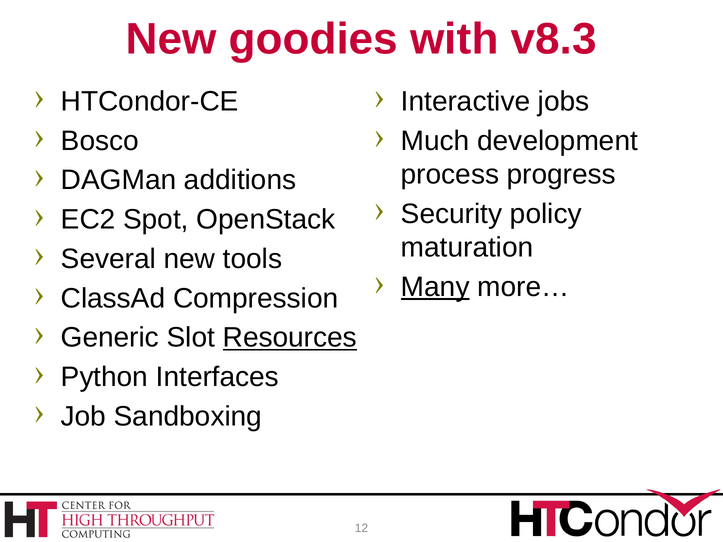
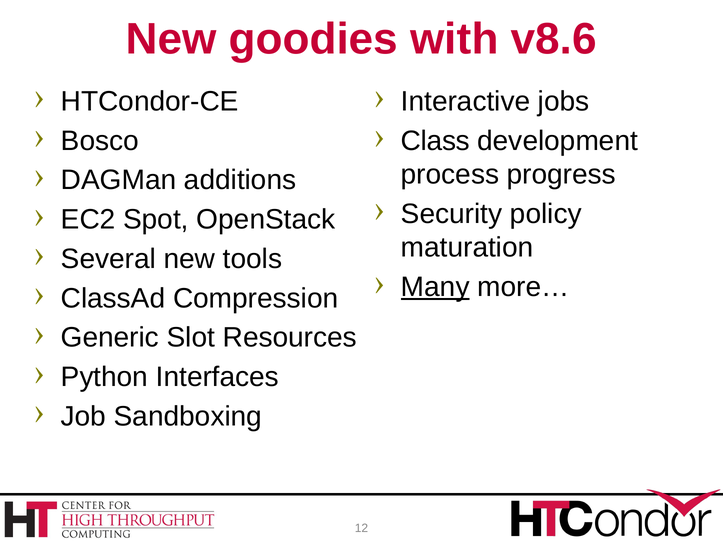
v8.3: v8.3 -> v8.6
Much: Much -> Class
Resources underline: present -> none
